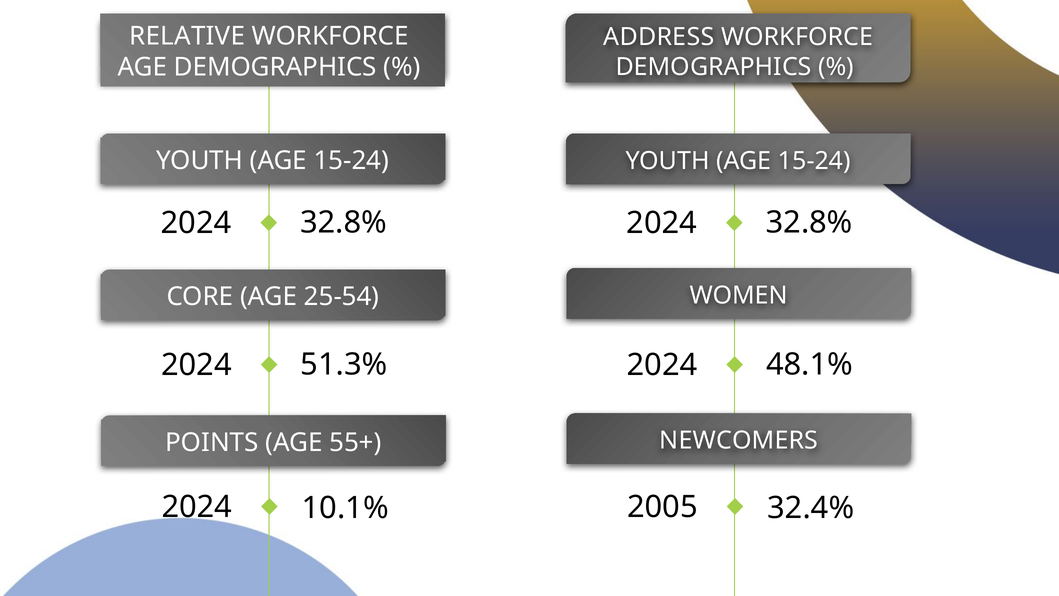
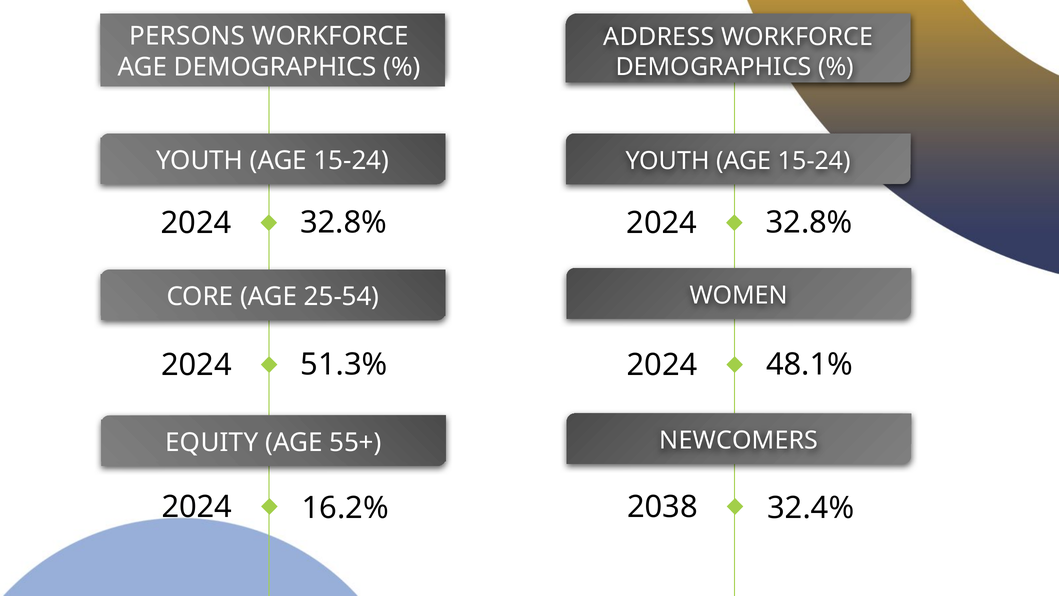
RELATIVE: RELATIVE -> PERSONS
POINTS: POINTS -> EQUITY
2005: 2005 -> 2038
10.1%: 10.1% -> 16.2%
